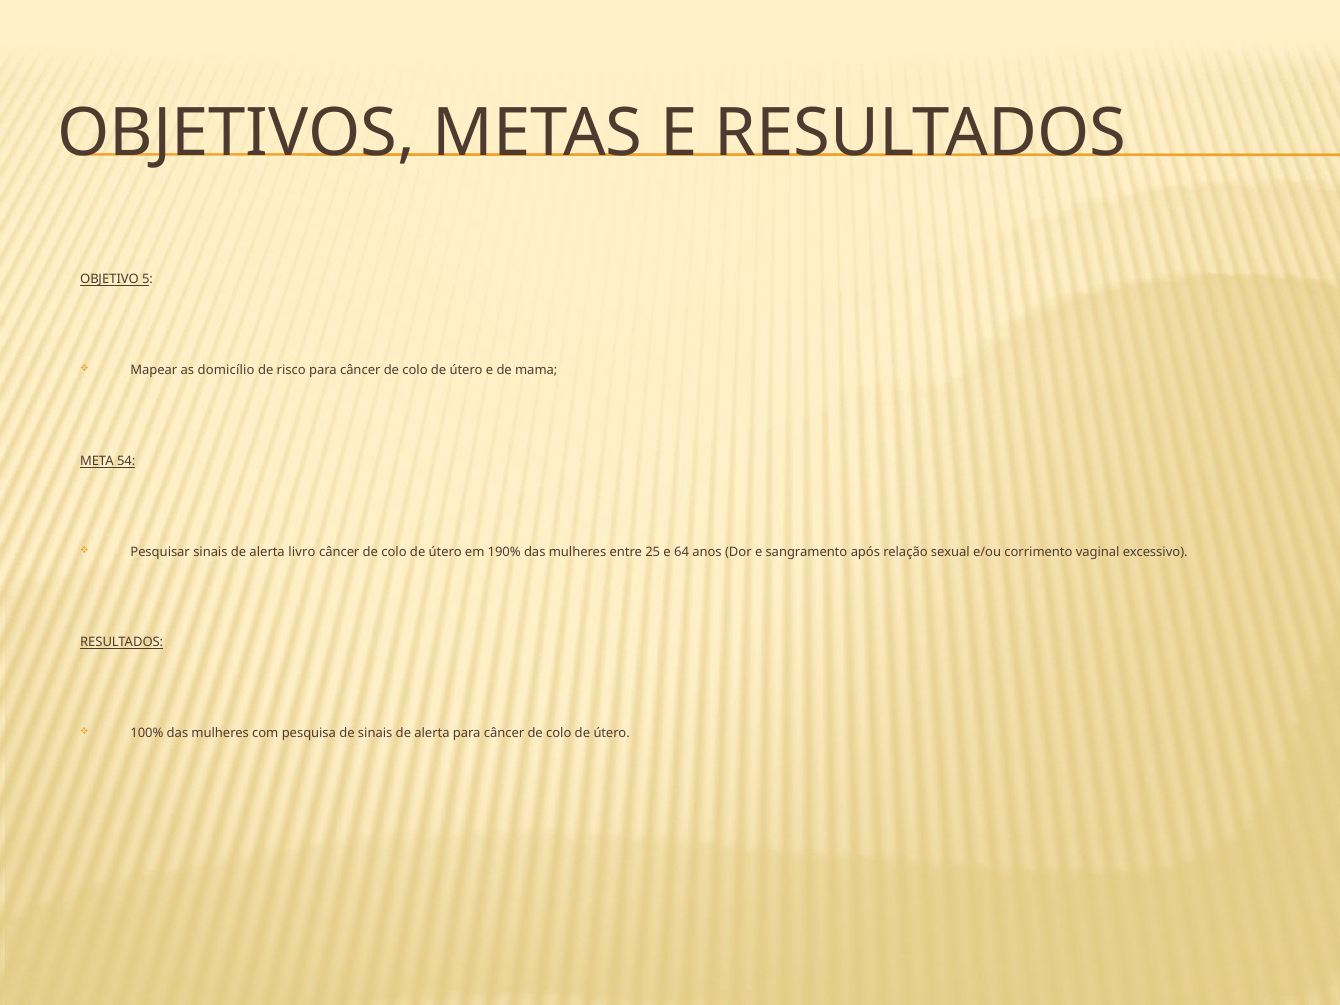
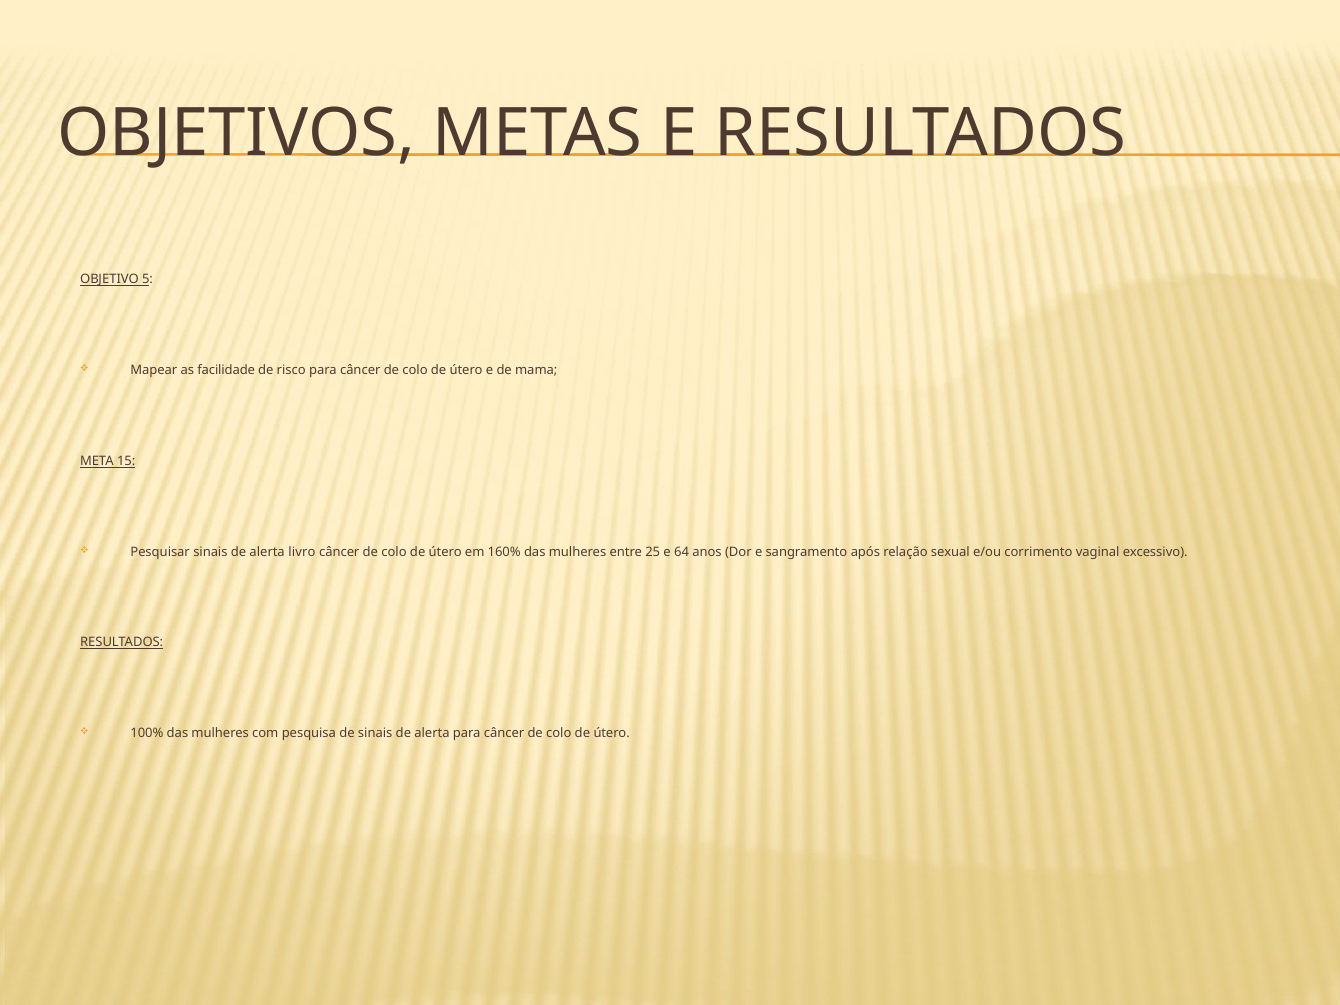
domicílio: domicílio -> facilidade
54: 54 -> 15
190%: 190% -> 160%
